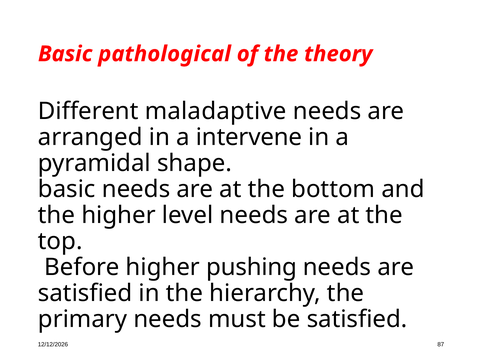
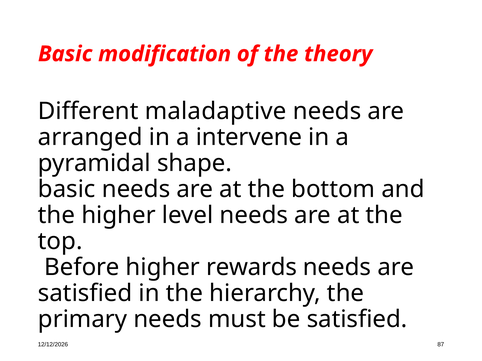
pathological: pathological -> modification
pushing: pushing -> rewards
